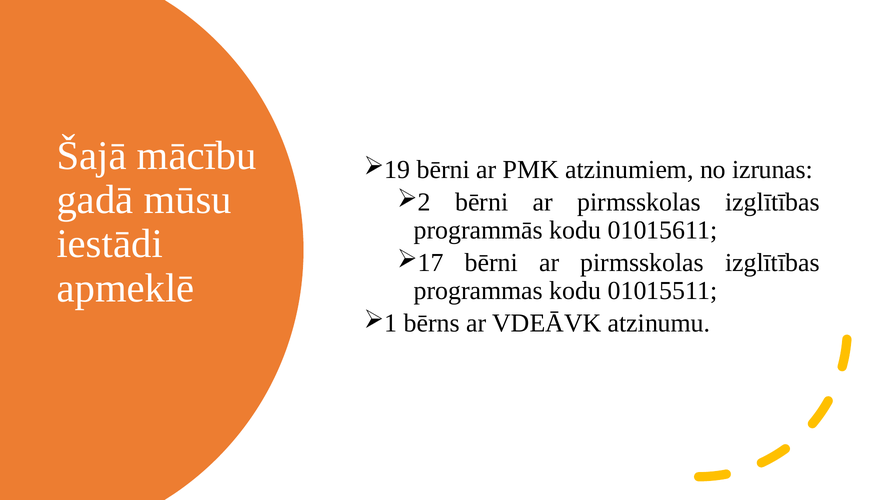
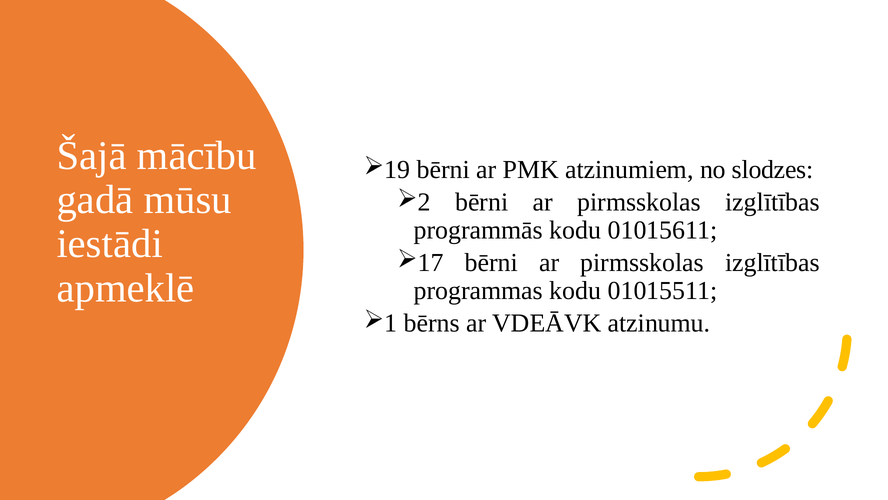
izrunas: izrunas -> slodzes
